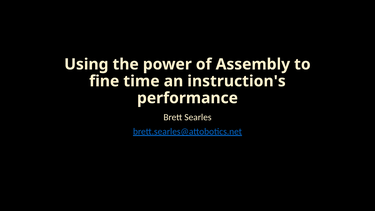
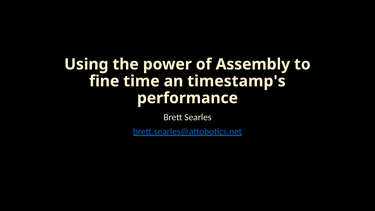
instruction's: instruction's -> timestamp's
